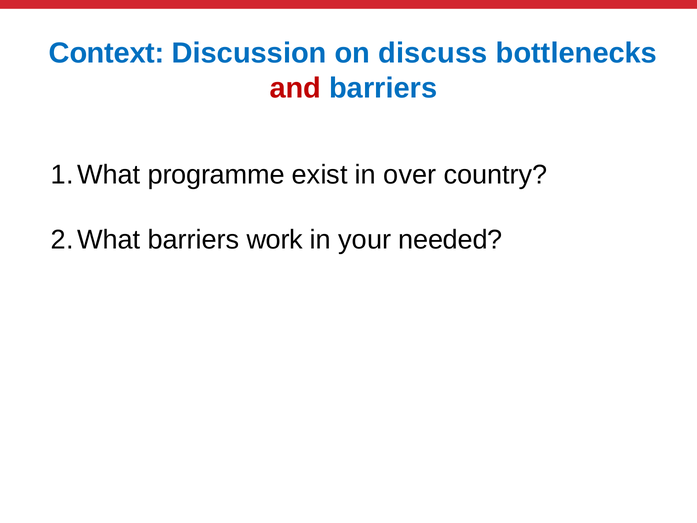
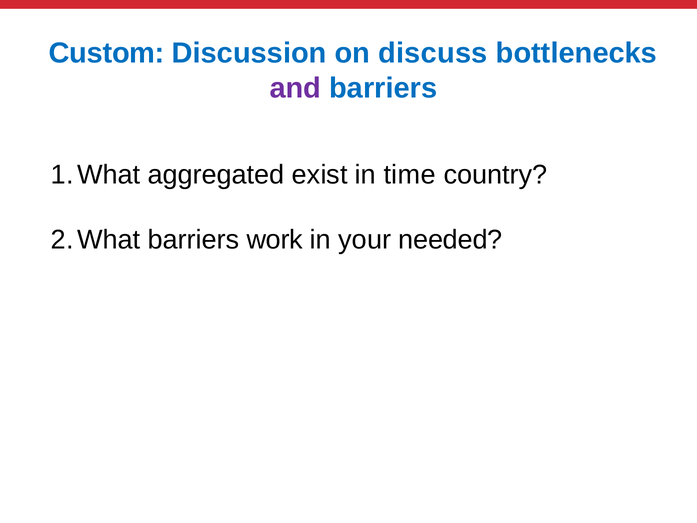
Context: Context -> Custom
and colour: red -> purple
programme: programme -> aggregated
over: over -> time
